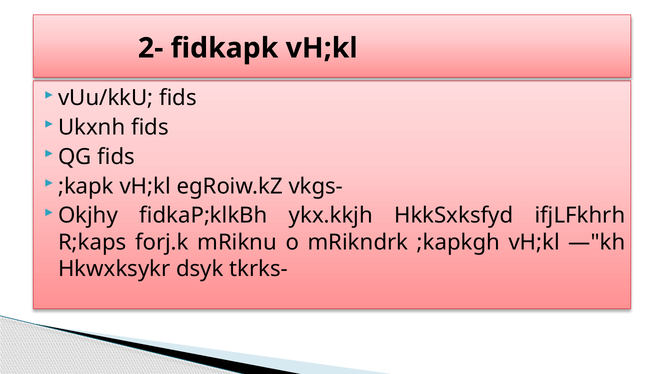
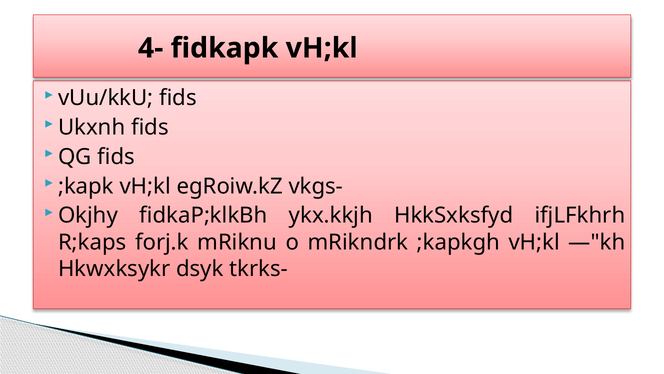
2-: 2- -> 4-
